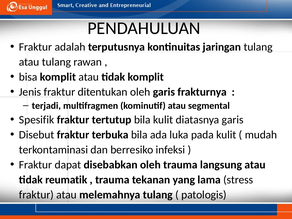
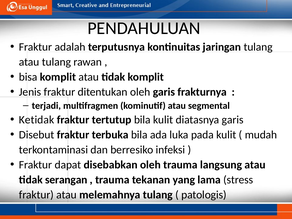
Spesifik: Spesifik -> Ketidak
reumatik: reumatik -> serangan
